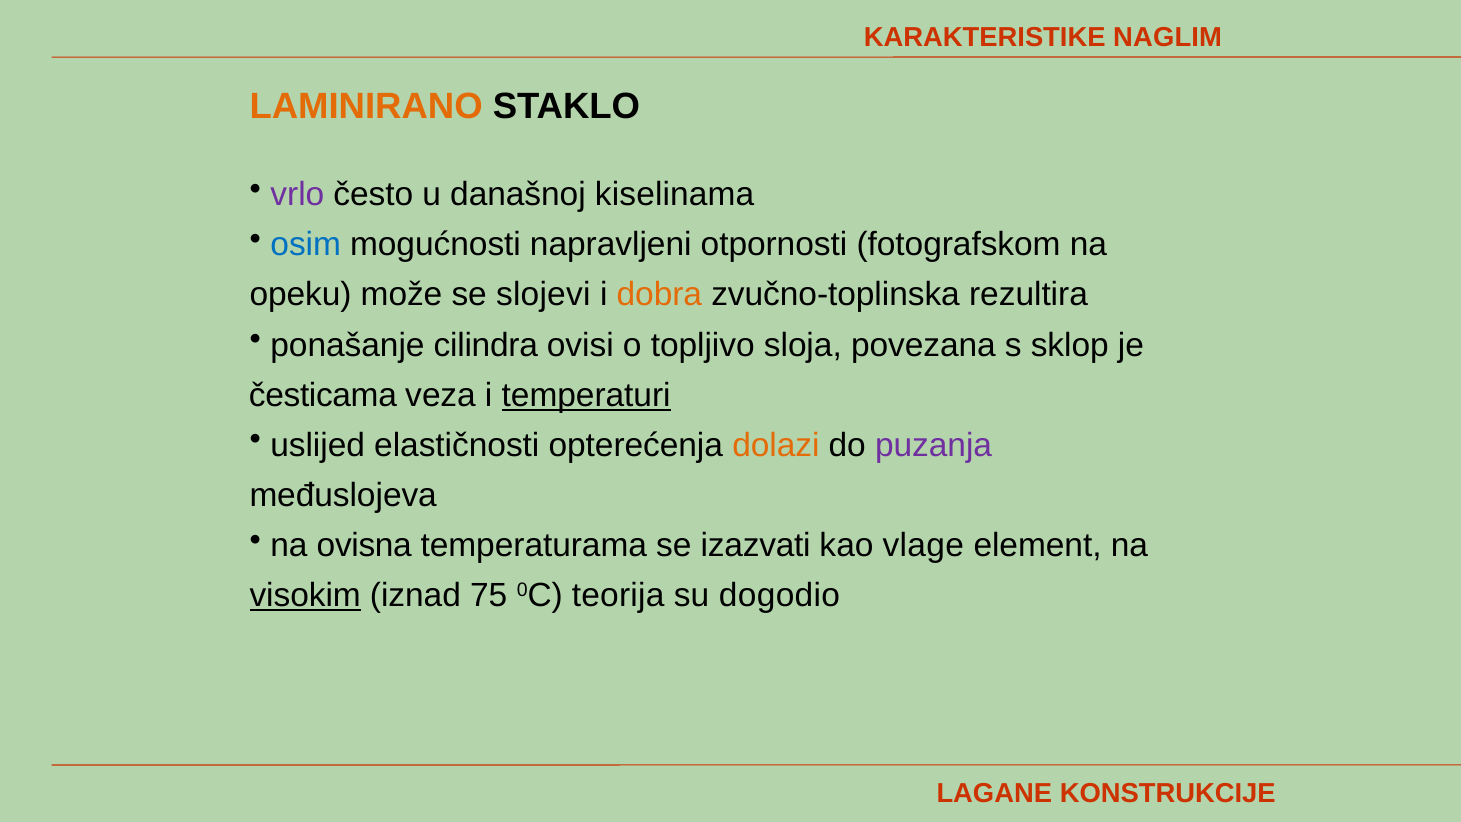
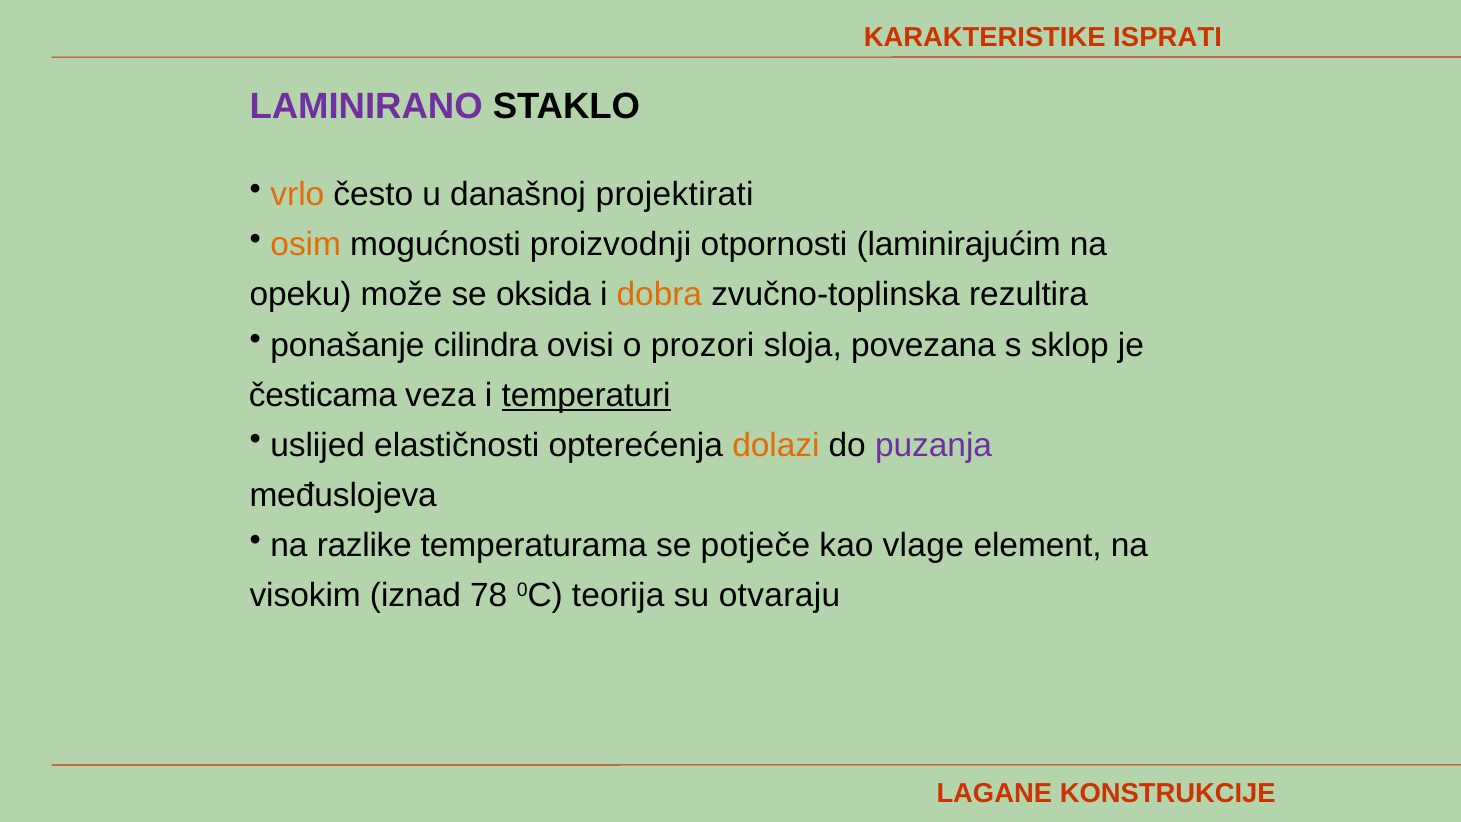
NAGLIM: NAGLIM -> ISPRATI
LAMINIRANO colour: orange -> purple
vrlo colour: purple -> orange
kiselinama: kiselinama -> projektirati
osim colour: blue -> orange
napravljeni: napravljeni -> proizvodnji
fotografskom: fotografskom -> laminirajućim
slojevi: slojevi -> oksida
topljivo: topljivo -> prozori
ovisna: ovisna -> razlike
izazvati: izazvati -> potječe
visokim underline: present -> none
75: 75 -> 78
dogodio: dogodio -> otvaraju
